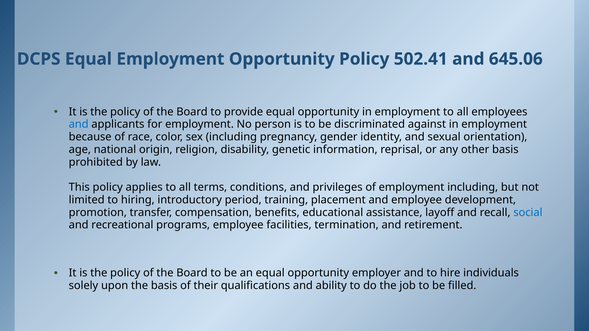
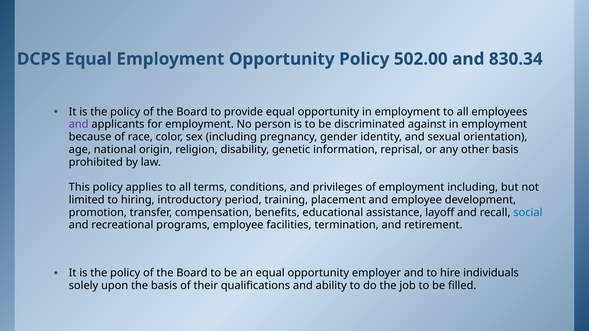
502.41: 502.41 -> 502.00
645.06: 645.06 -> 830.34
and at (79, 124) colour: blue -> purple
